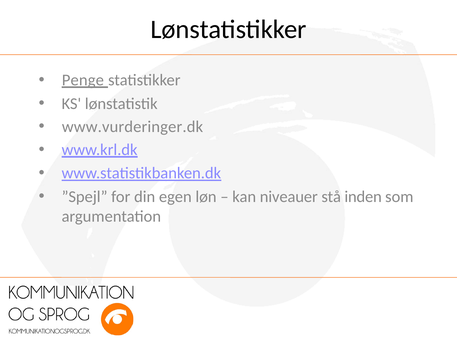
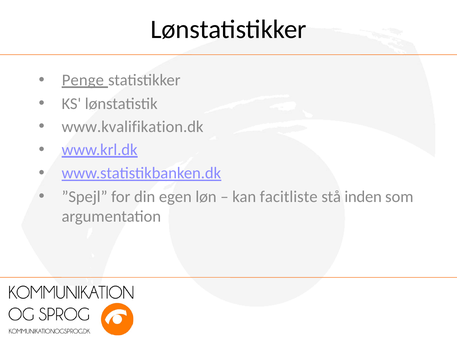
www.vurderinger.dk: www.vurderinger.dk -> www.kvalifikation.dk
niveauer: niveauer -> facitliste
